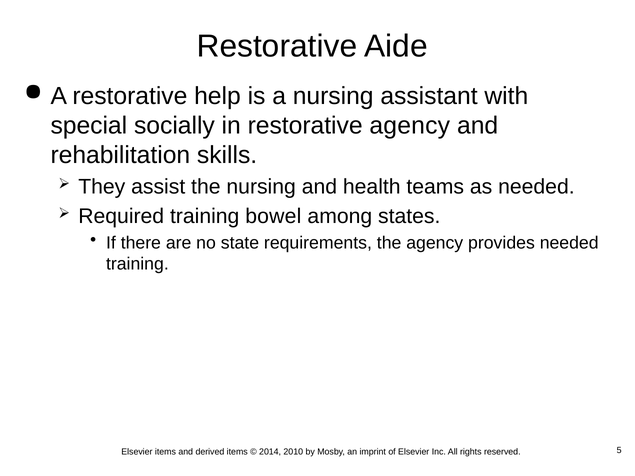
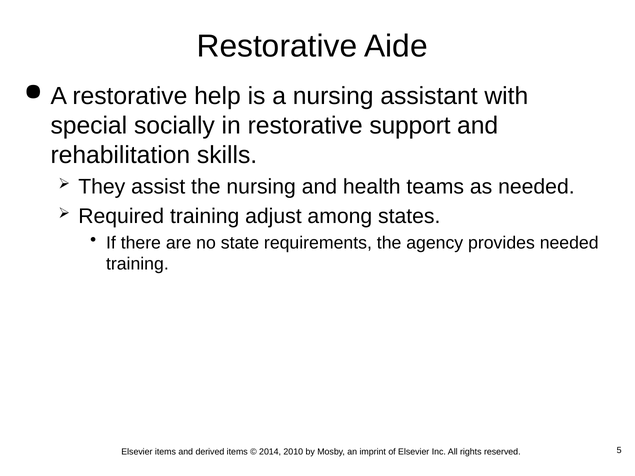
restorative agency: agency -> support
bowel: bowel -> adjust
